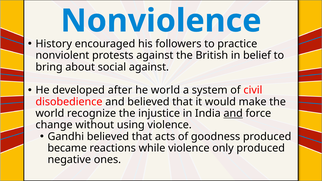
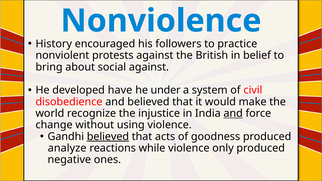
after: after -> have
he world: world -> under
believed at (108, 137) underline: none -> present
became: became -> analyze
